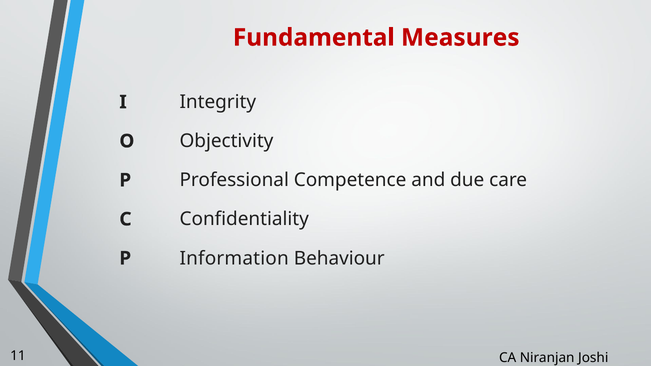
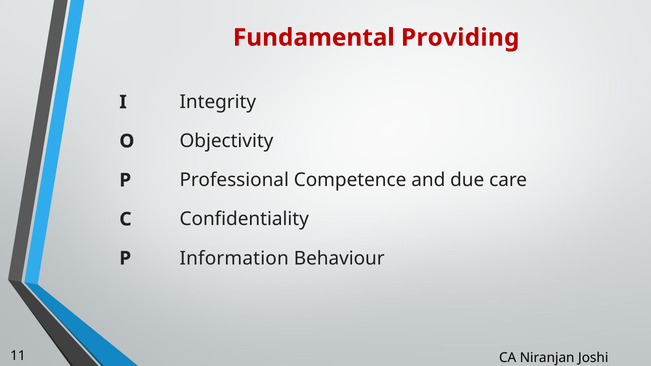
Measures: Measures -> Providing
